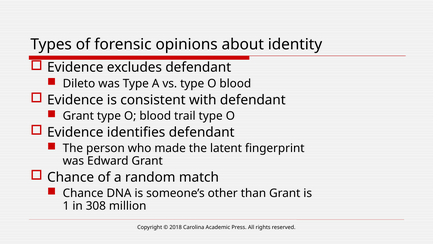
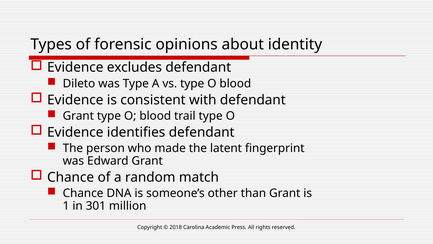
308: 308 -> 301
